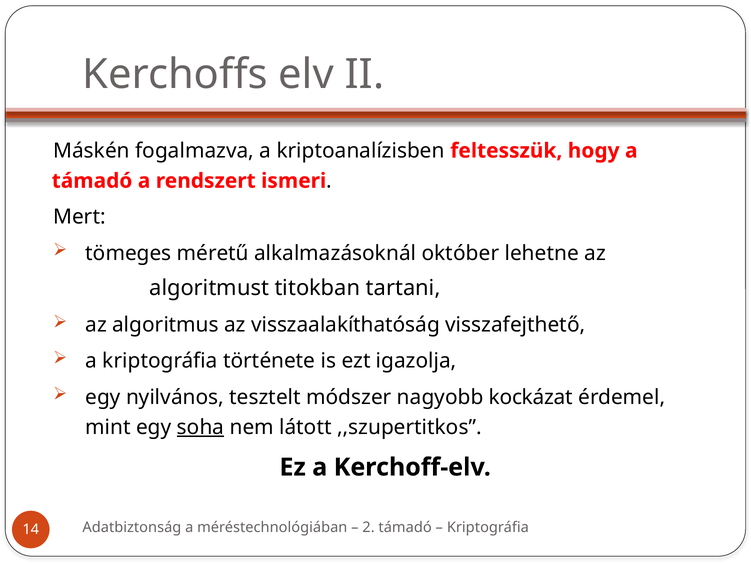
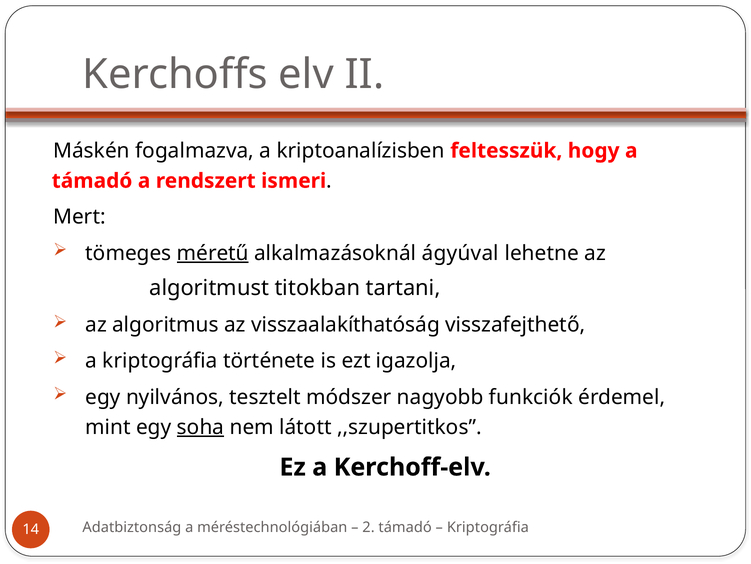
méretű underline: none -> present
október: október -> ágyúval
kockázat: kockázat -> funkciók
